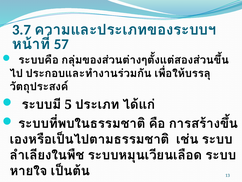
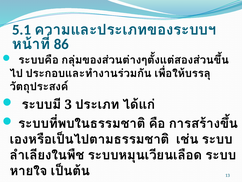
3.7: 3.7 -> 5.1
57: 57 -> 86
5: 5 -> 3
